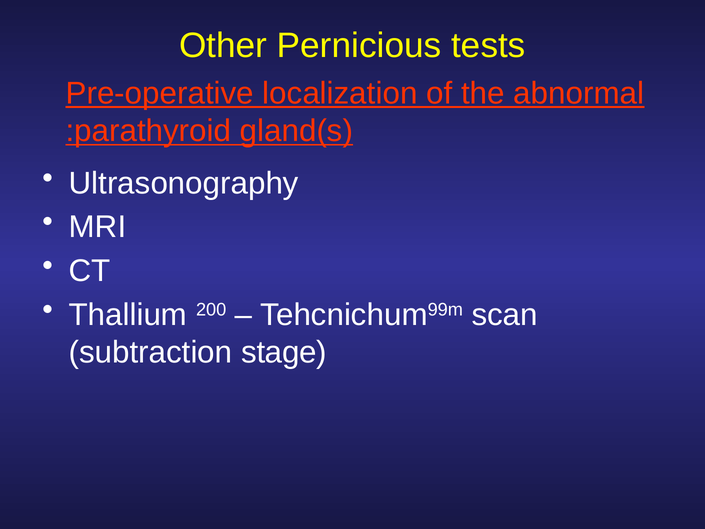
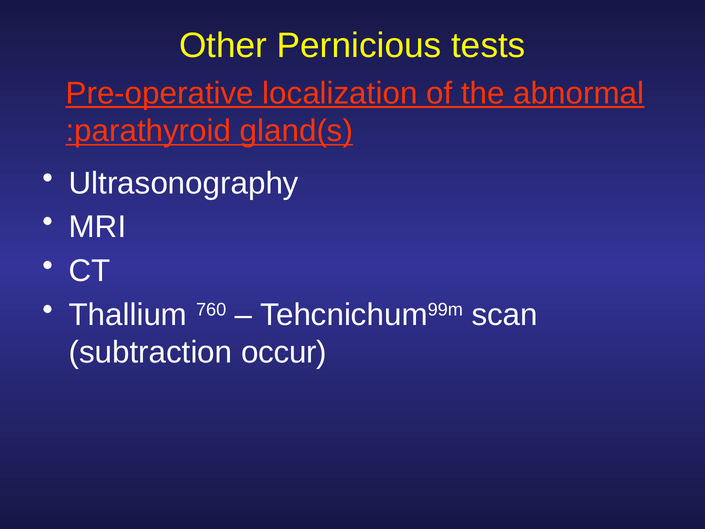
200: 200 -> 760
stage: stage -> occur
